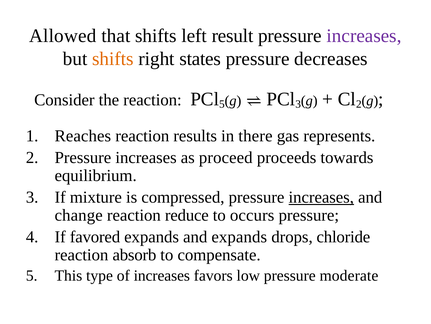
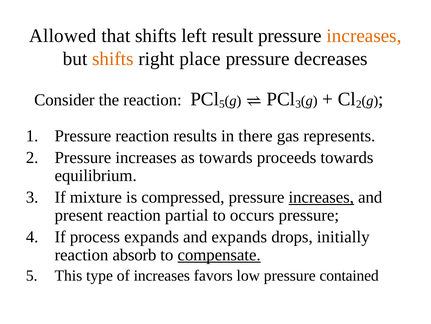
increases at (364, 36) colour: purple -> orange
states: states -> place
Reaches at (83, 136): Reaches -> Pressure
as proceed: proceed -> towards
change: change -> present
reduce: reduce -> partial
favored: favored -> process
chloride: chloride -> initially
compensate underline: none -> present
moderate: moderate -> contained
